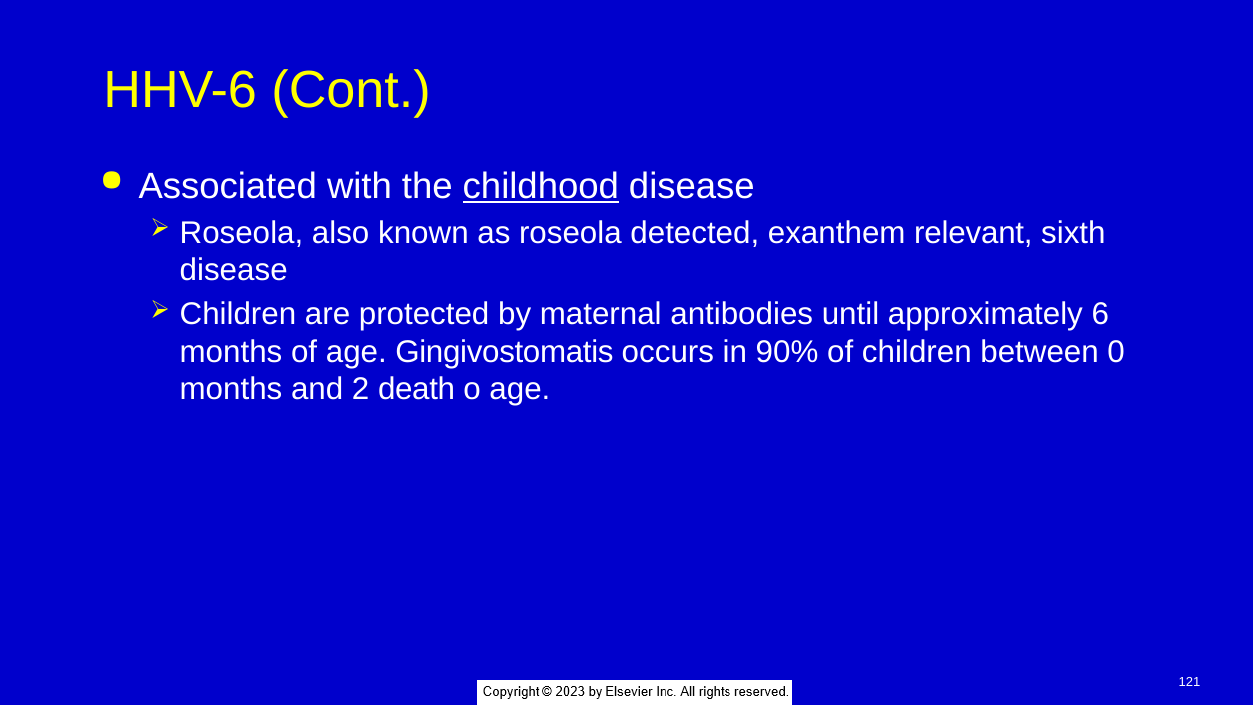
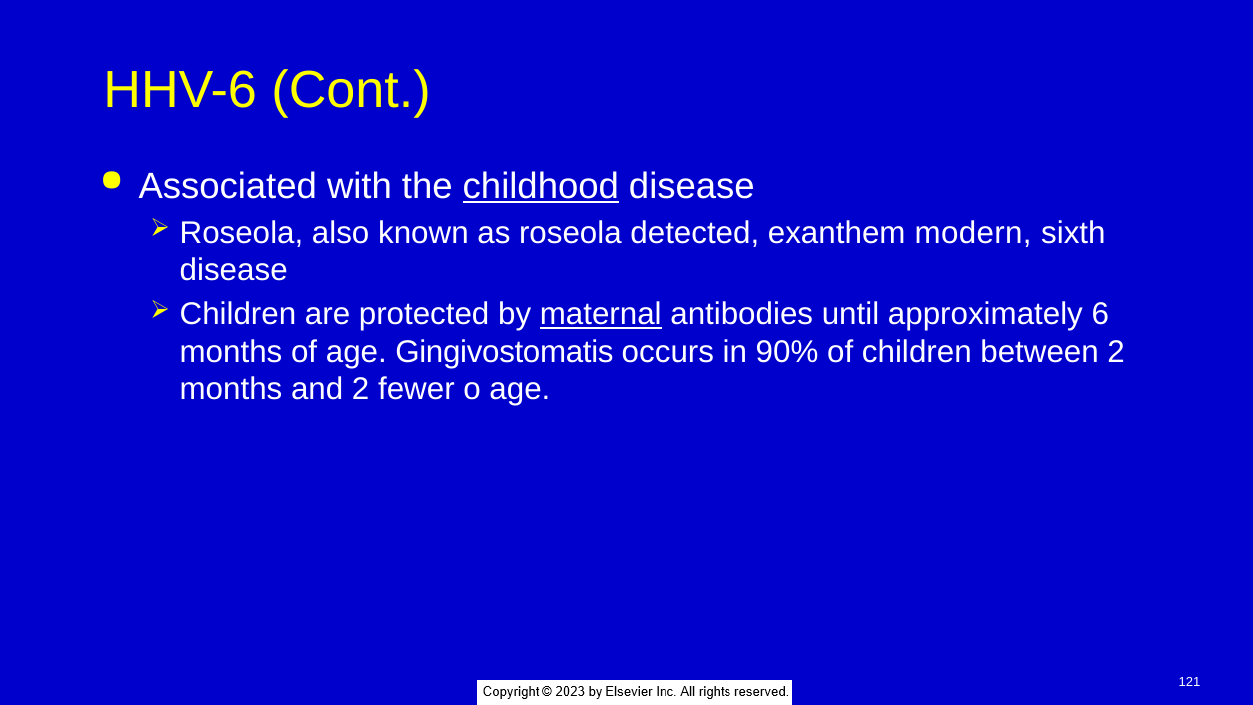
relevant: relevant -> modern
maternal underline: none -> present
between 0: 0 -> 2
death: death -> fewer
